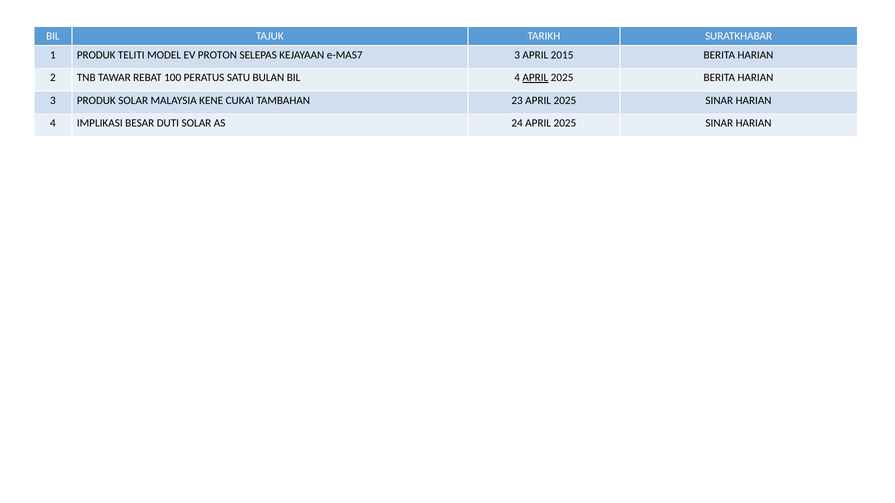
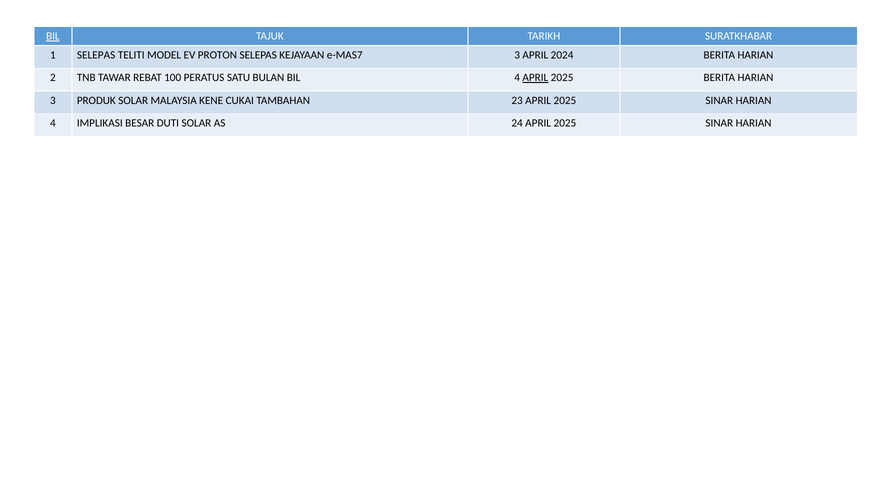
BIL at (53, 36) underline: none -> present
1 PRODUK: PRODUK -> SELEPAS
2015: 2015 -> 2024
